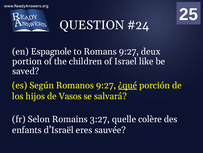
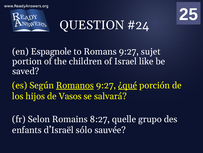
deux: deux -> sujet
Romanos underline: none -> present
3:27: 3:27 -> 8:27
colère: colère -> grupo
eres: eres -> sólo
